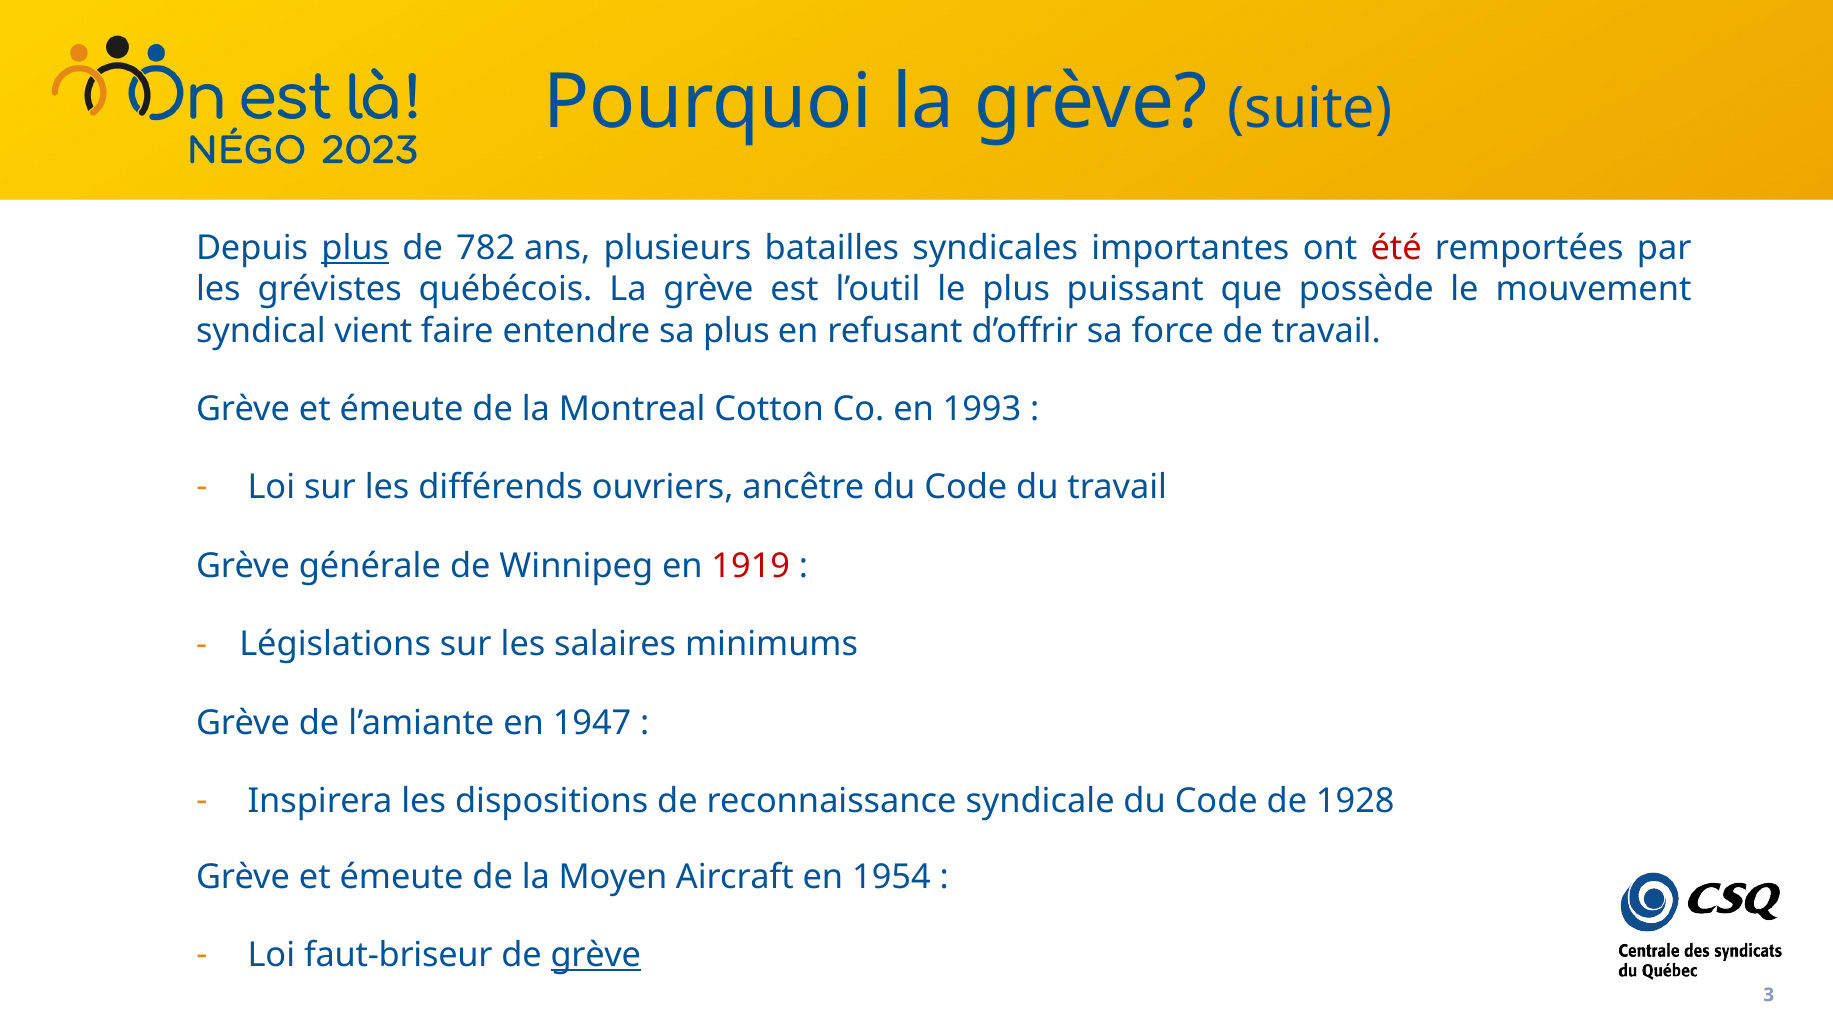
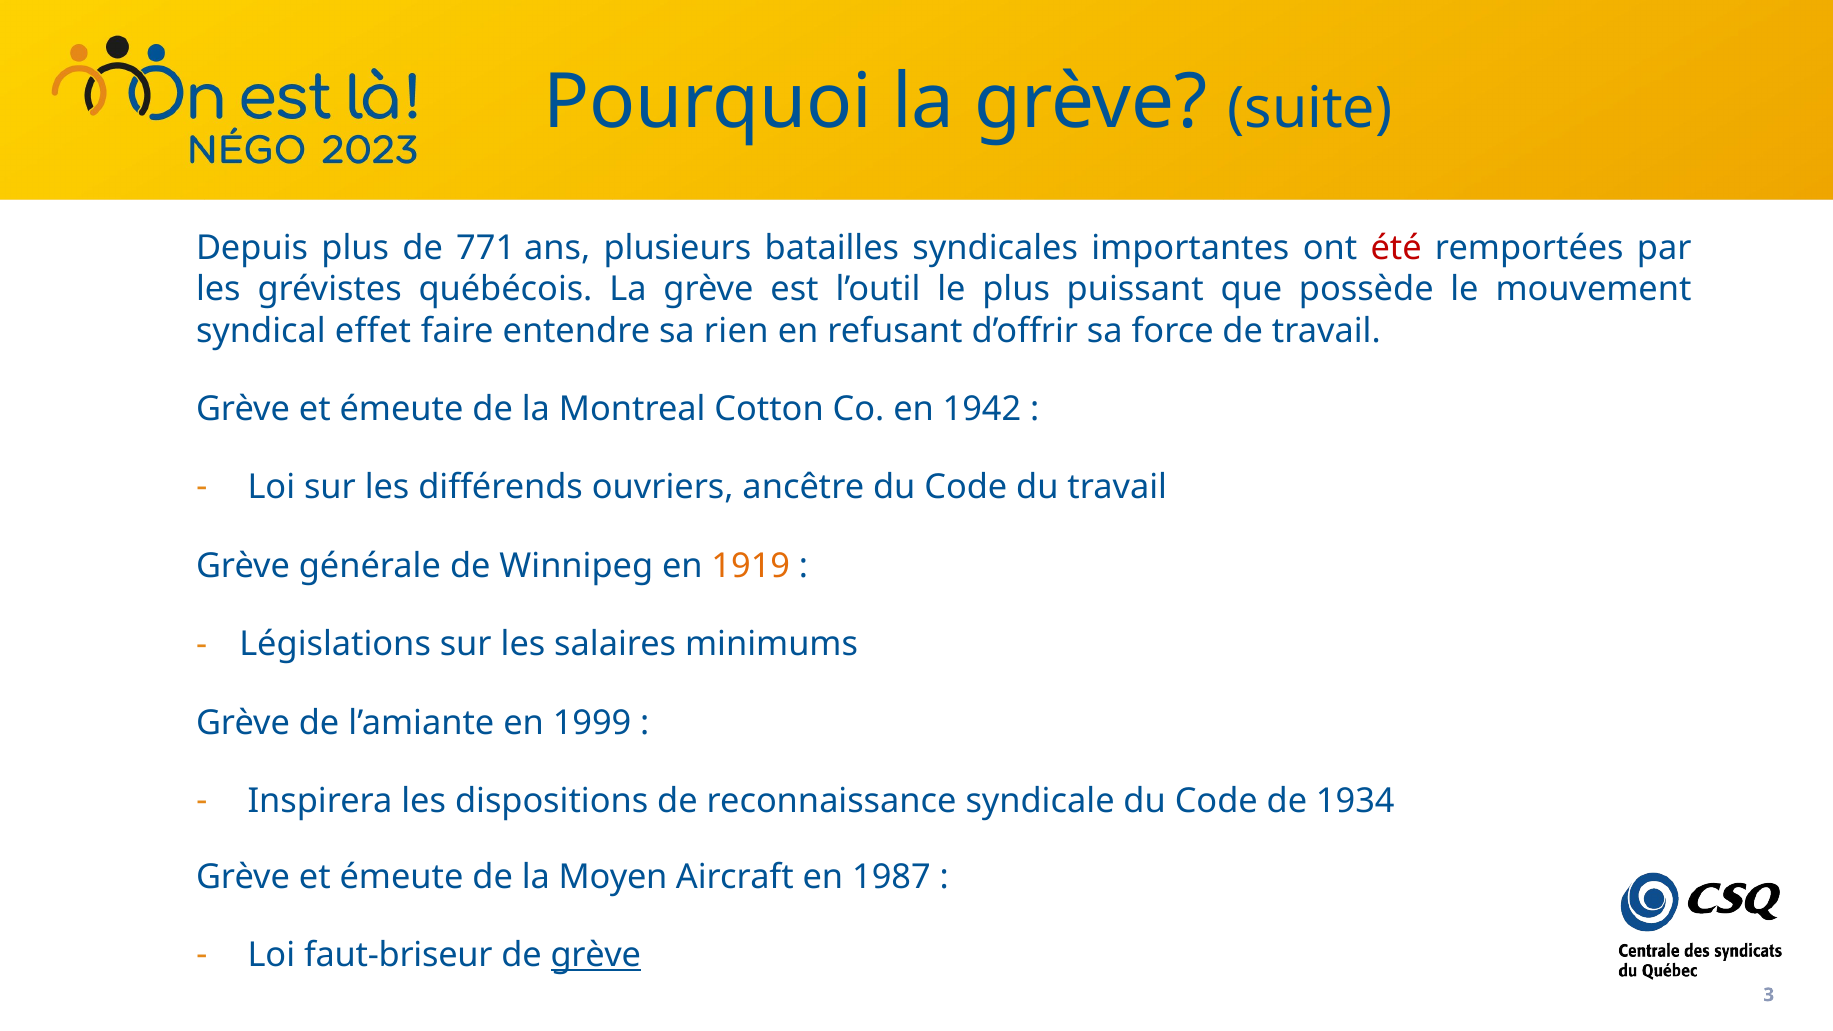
plus at (355, 248) underline: present -> none
782: 782 -> 771
vient: vient -> effet
sa plus: plus -> rien
1993: 1993 -> 1942
1919 colour: red -> orange
1947: 1947 -> 1999
1928: 1928 -> 1934
1954: 1954 -> 1987
